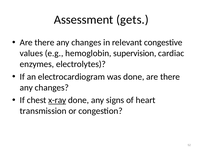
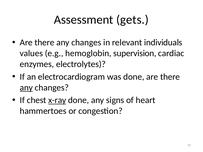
congestive: congestive -> individuals
any at (26, 88) underline: none -> present
transmission: transmission -> hammertoes
